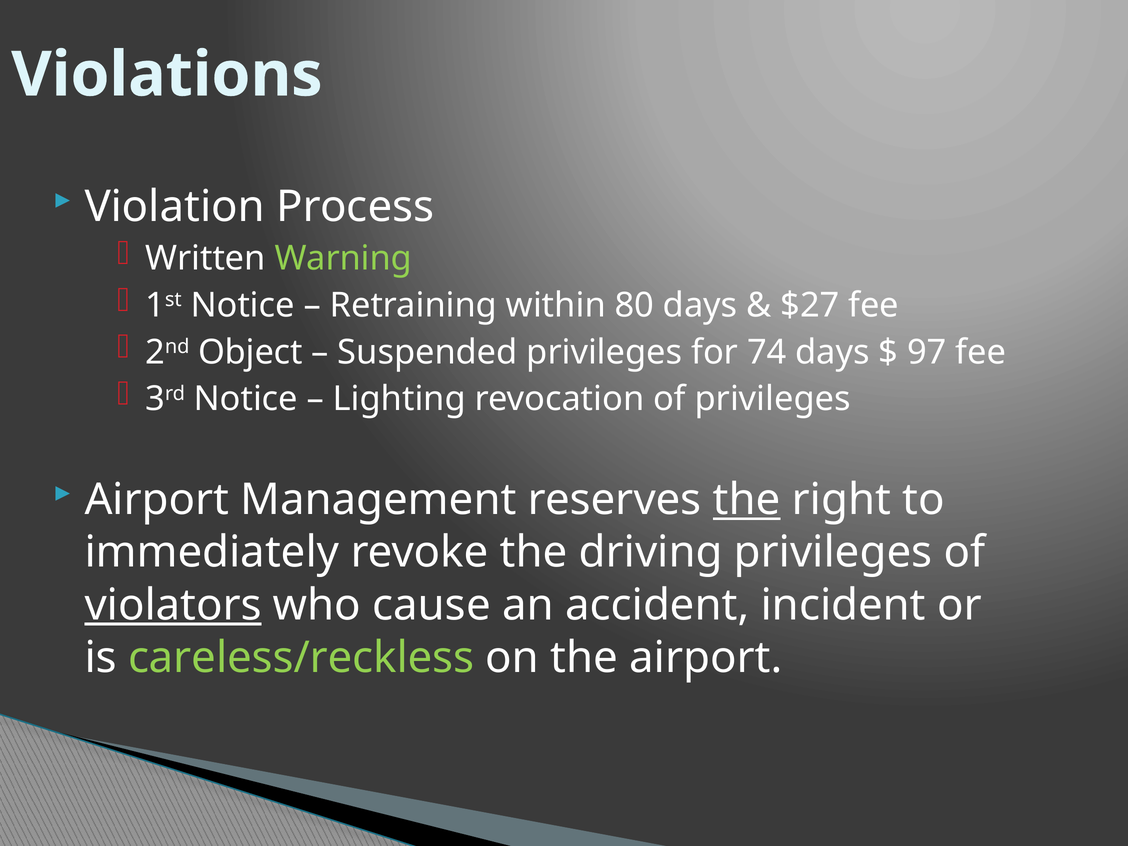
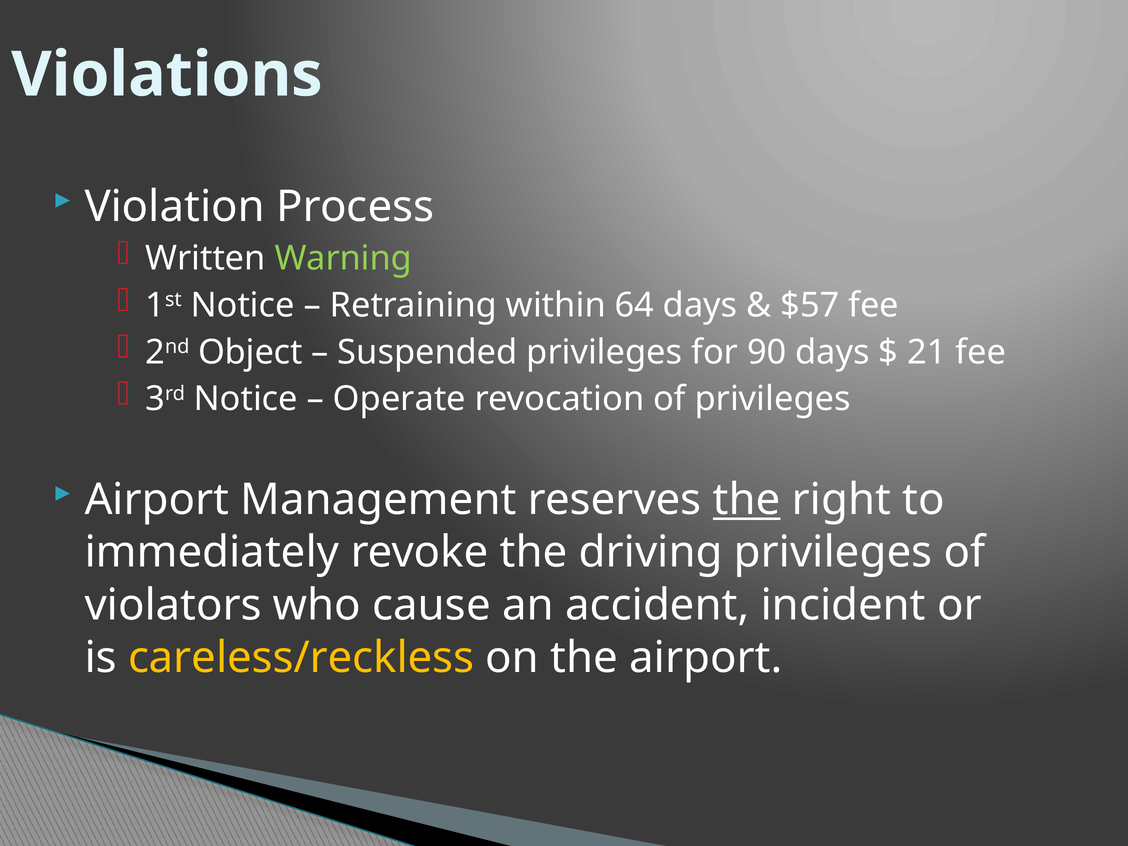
80: 80 -> 64
$27: $27 -> $57
74: 74 -> 90
97: 97 -> 21
Lighting: Lighting -> Operate
violators underline: present -> none
careless/reckless colour: light green -> yellow
